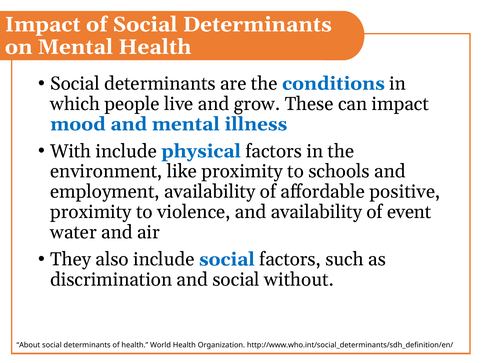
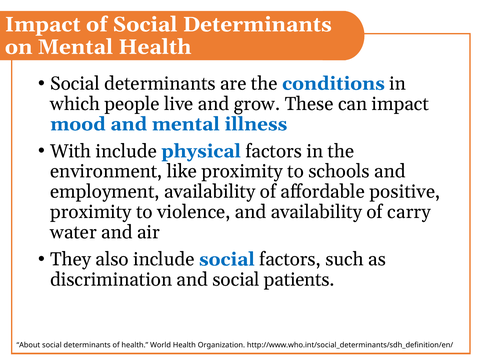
event: event -> carry
without: without -> patients
